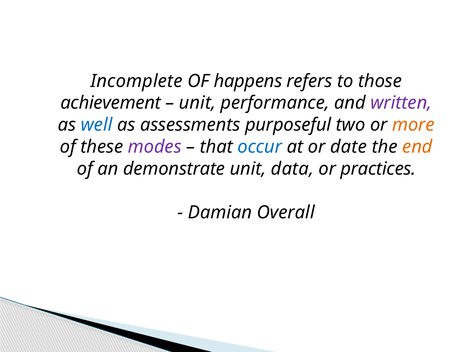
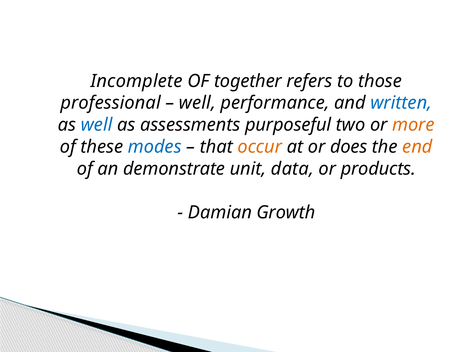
happens: happens -> together
achievement: achievement -> professional
unit at (197, 103): unit -> well
written colour: purple -> blue
modes colour: purple -> blue
occur colour: blue -> orange
date: date -> does
practices: practices -> products
Overall: Overall -> Growth
